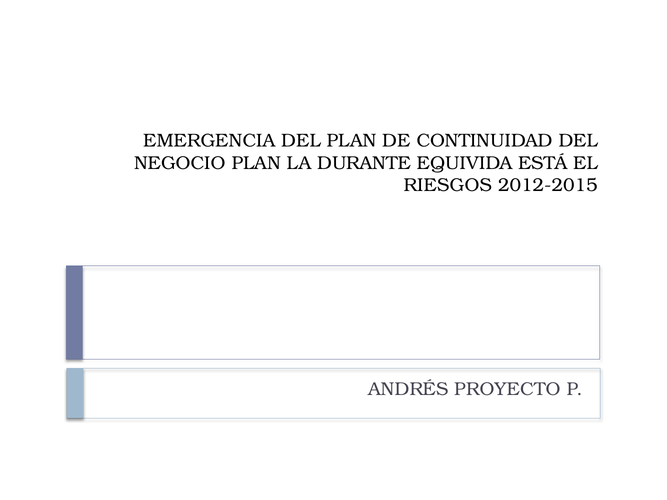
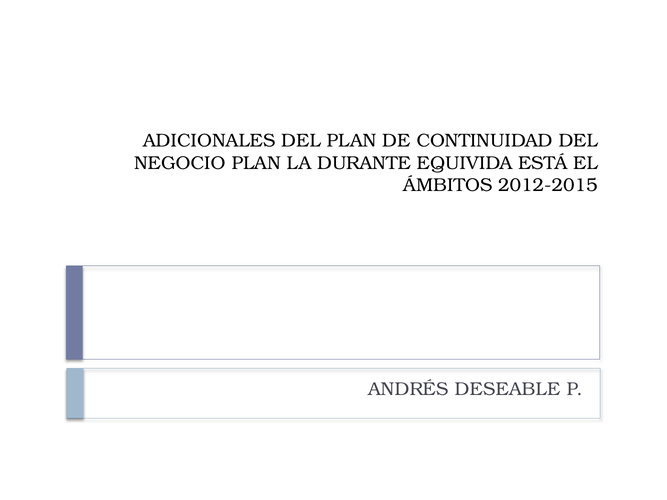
EMERGENCIA: EMERGENCIA -> ADICIONALES
RIESGOS: RIESGOS -> ÁMBITOS
PROYECTO: PROYECTO -> DESEABLE
